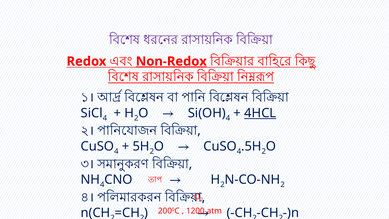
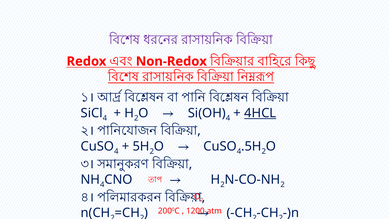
Non-Redox underline: present -> none
